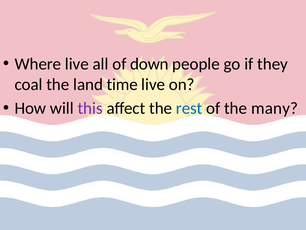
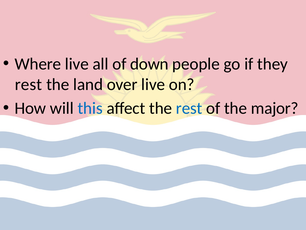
coal at (29, 84): coal -> rest
time: time -> over
this colour: purple -> blue
many: many -> major
